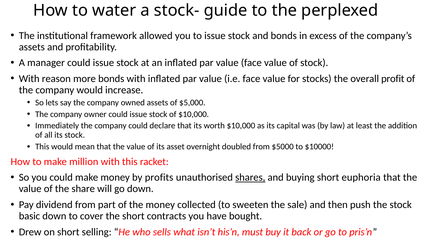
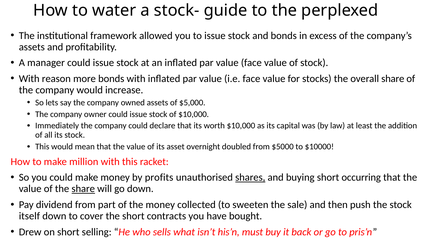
overall profit: profit -> share
euphoria: euphoria -> occurring
share at (83, 189) underline: none -> present
basic: basic -> itself
